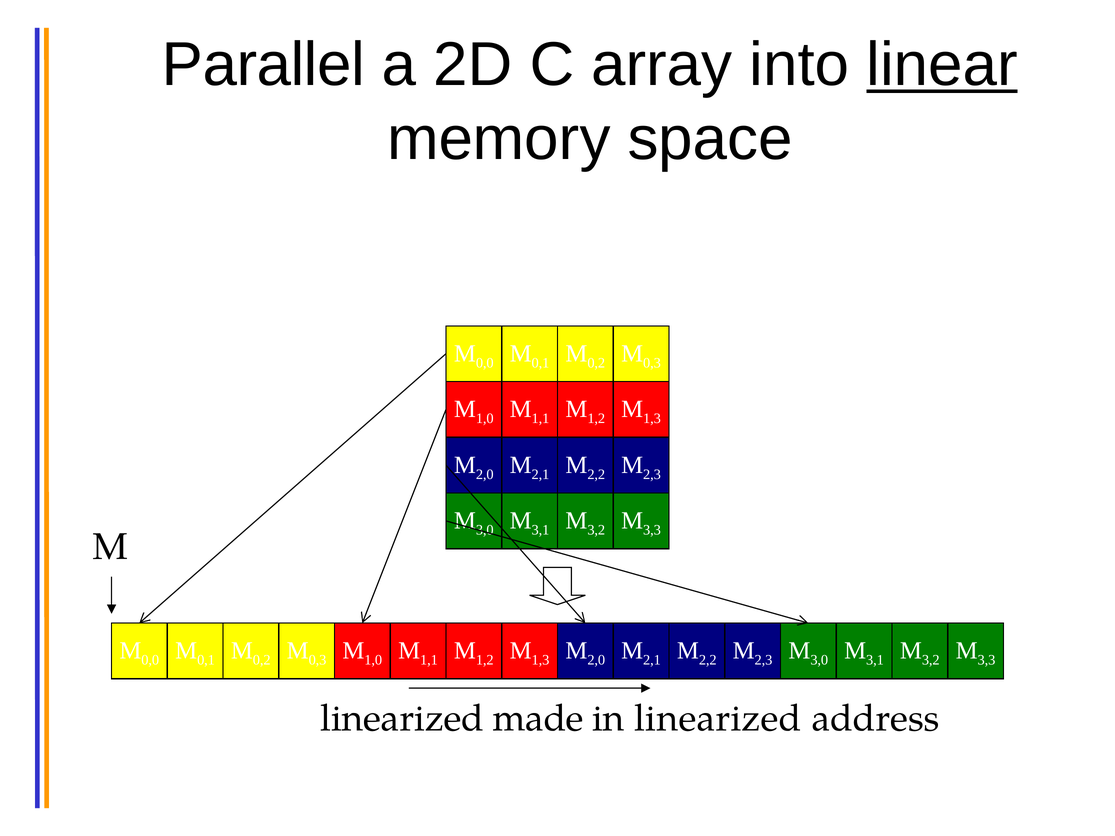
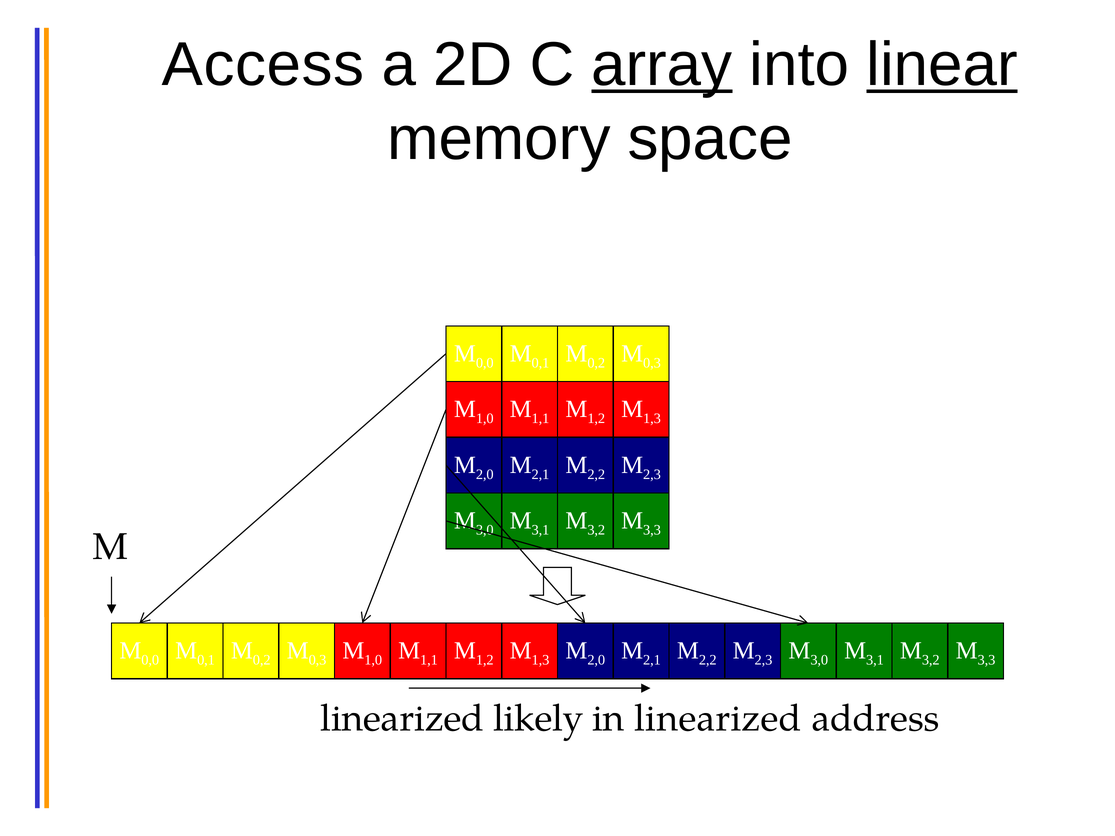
Parallel: Parallel -> Access
array underline: none -> present
made: made -> likely
